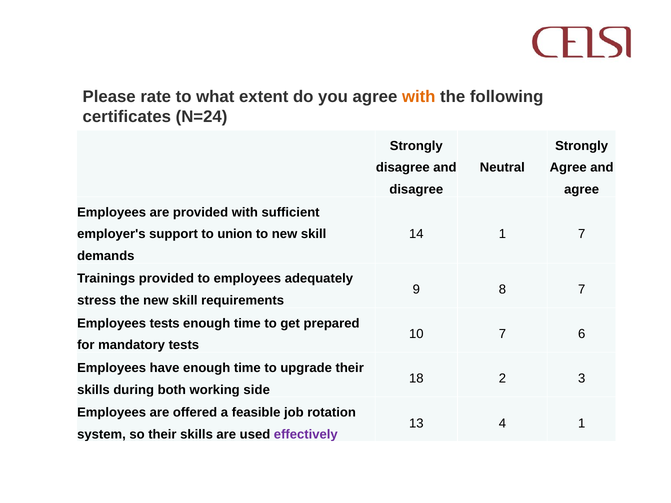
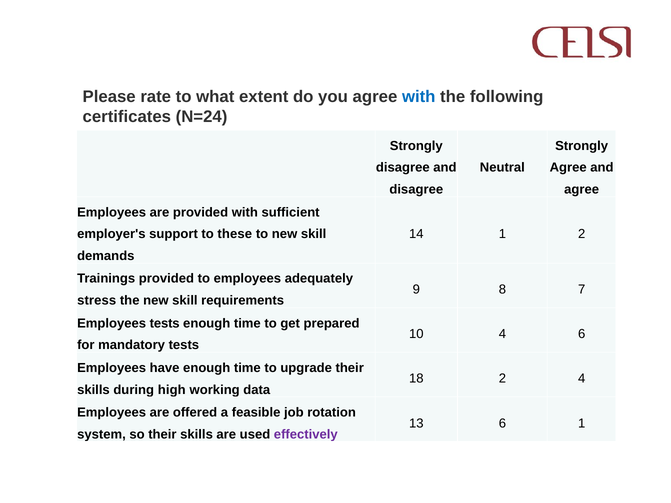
with at (419, 97) colour: orange -> blue
1 7: 7 -> 2
union: union -> these
10 7: 7 -> 4
2 3: 3 -> 4
both: both -> high
side: side -> data
13 4: 4 -> 6
